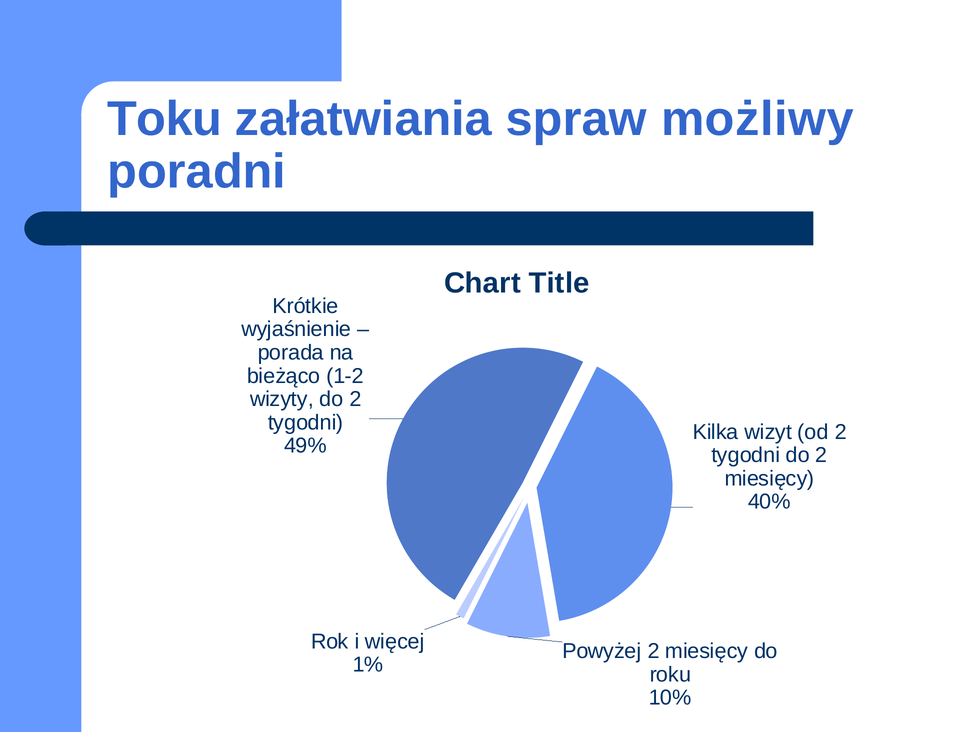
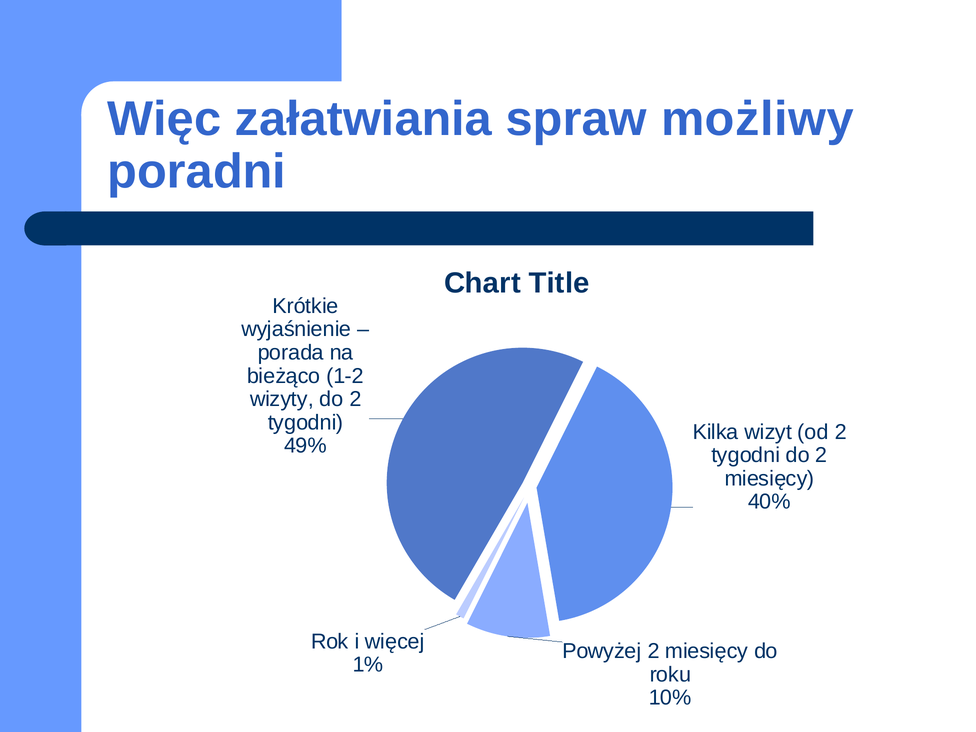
Toku: Toku -> Więc
